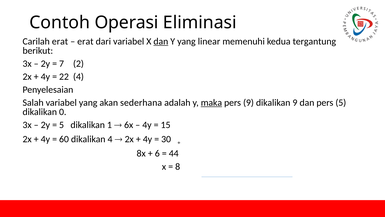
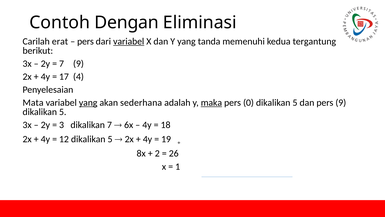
Operasi: Operasi -> Dengan
erat at (85, 41): erat -> pers
variabel at (129, 41) underline: none -> present
dan at (161, 41) underline: present -> none
linear: linear -> tanda
7 2: 2 -> 9
22: 22 -> 17
Salah: Salah -> Mata
yang at (88, 102) underline: none -> present
pers 9: 9 -> 0
9 at (295, 102): 9 -> 5
pers 5: 5 -> 9
0 at (63, 112): 0 -> 5
5 at (62, 125): 5 -> 3
dikalikan 1: 1 -> 7
15: 15 -> 18
60: 60 -> 12
4 at (110, 139): 4 -> 5
30: 30 -> 19
6: 6 -> 2
44: 44 -> 26
8: 8 -> 1
